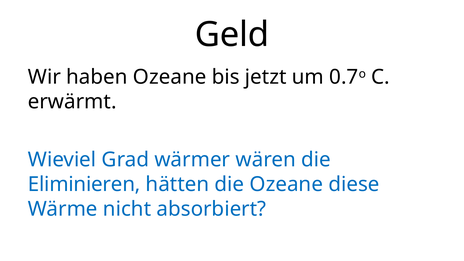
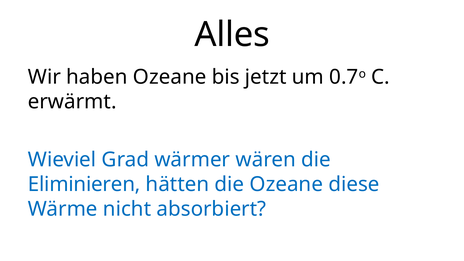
Geld: Geld -> Alles
